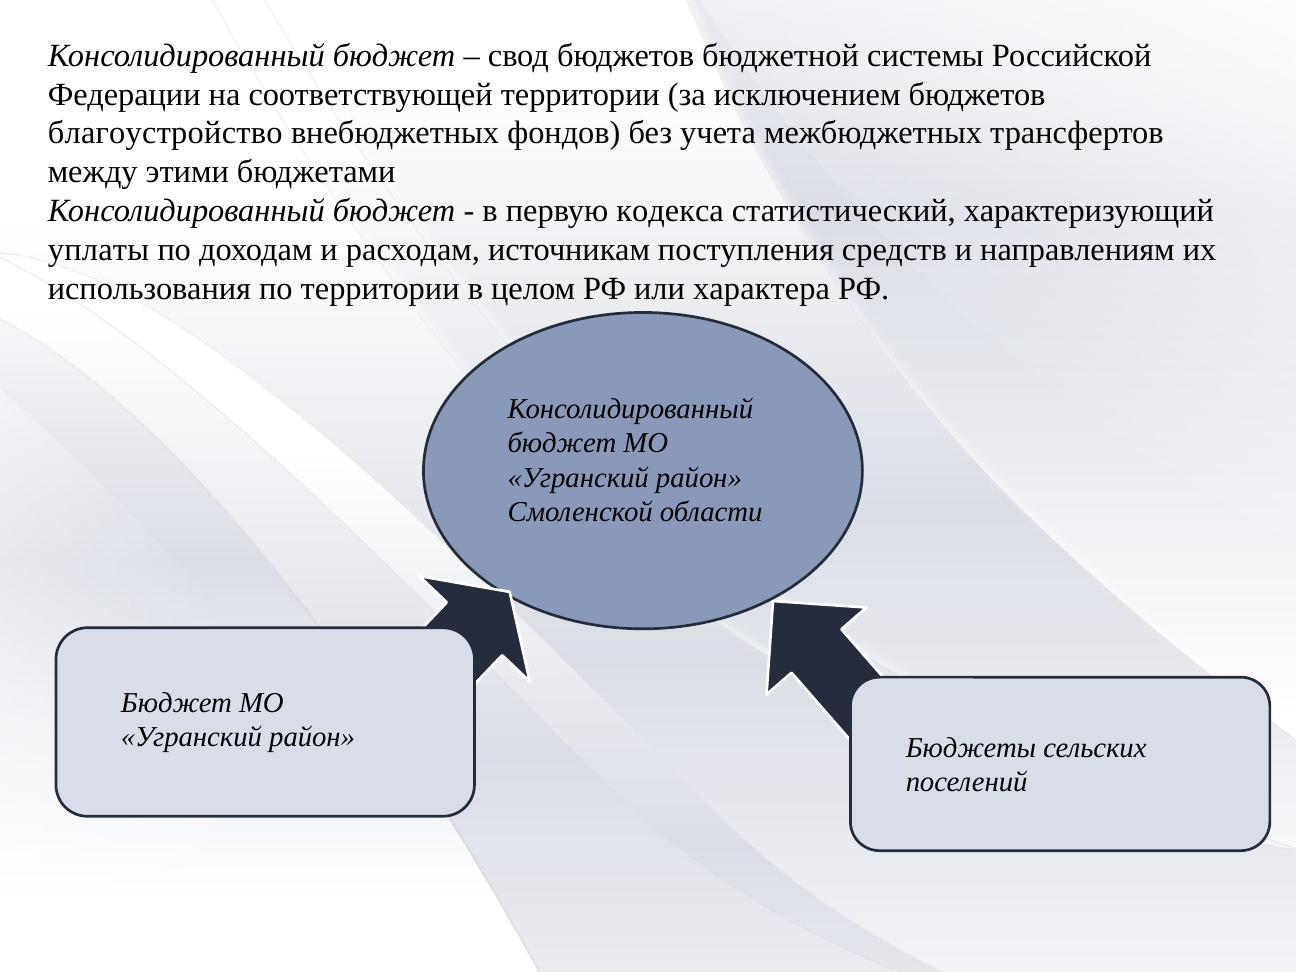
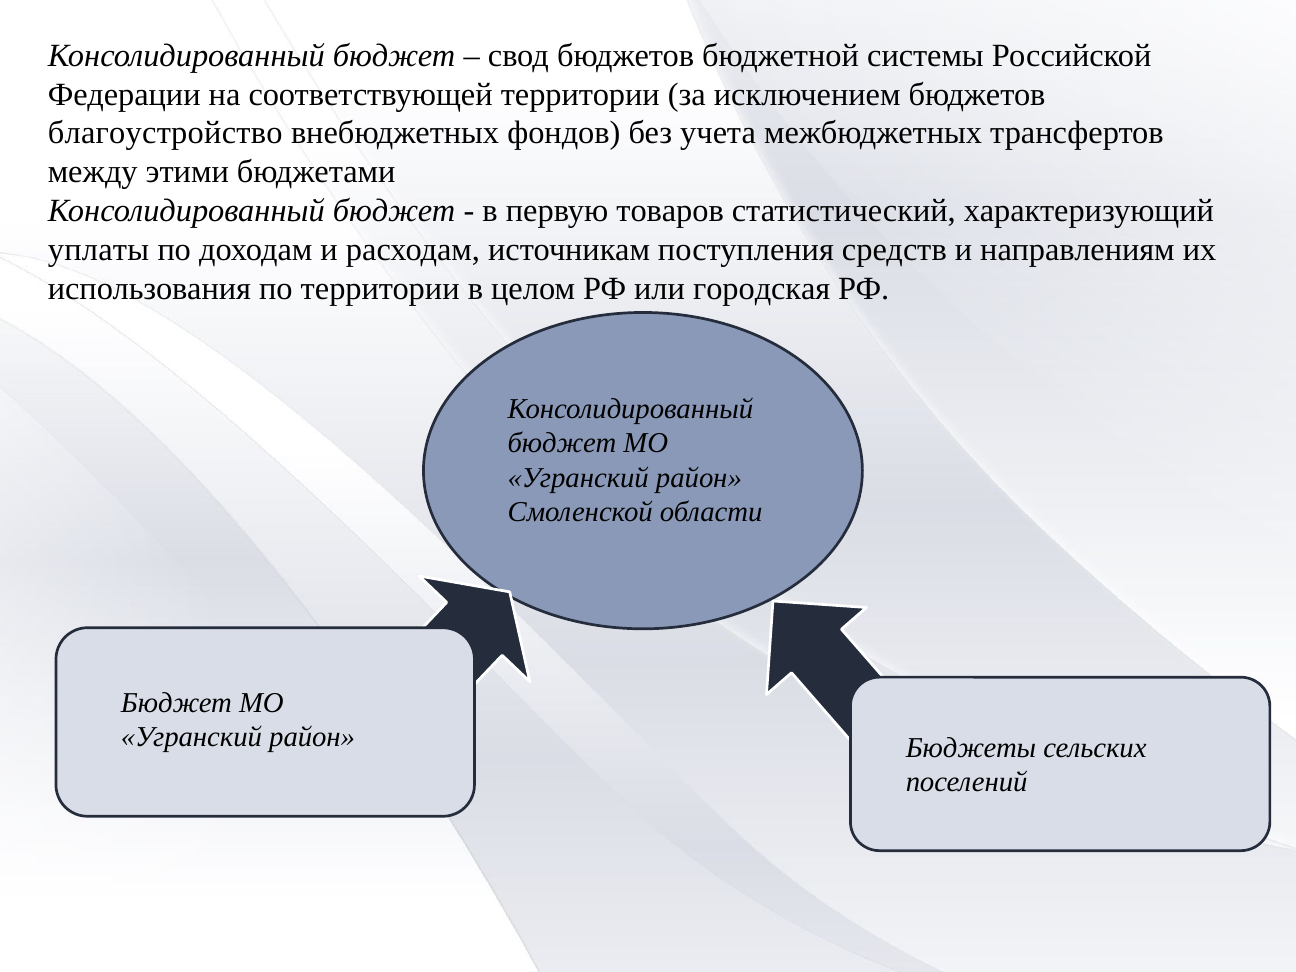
кодекса: кодекса -> товаров
характера: характера -> городская
